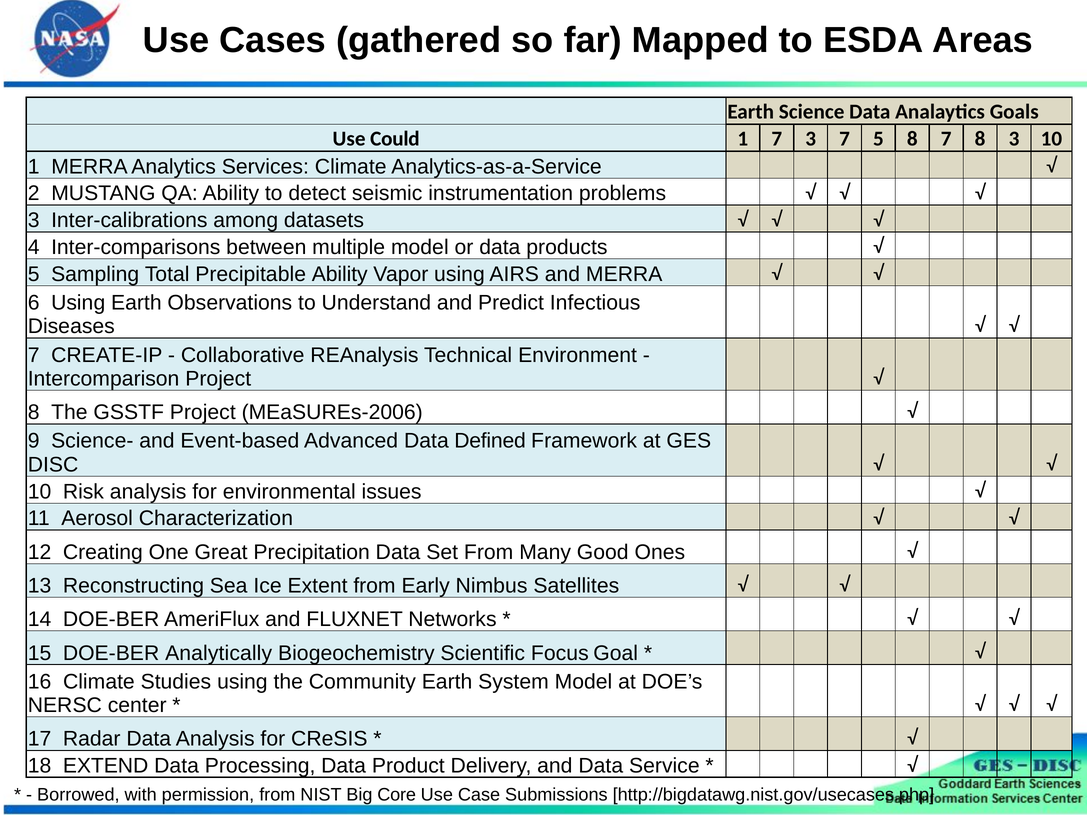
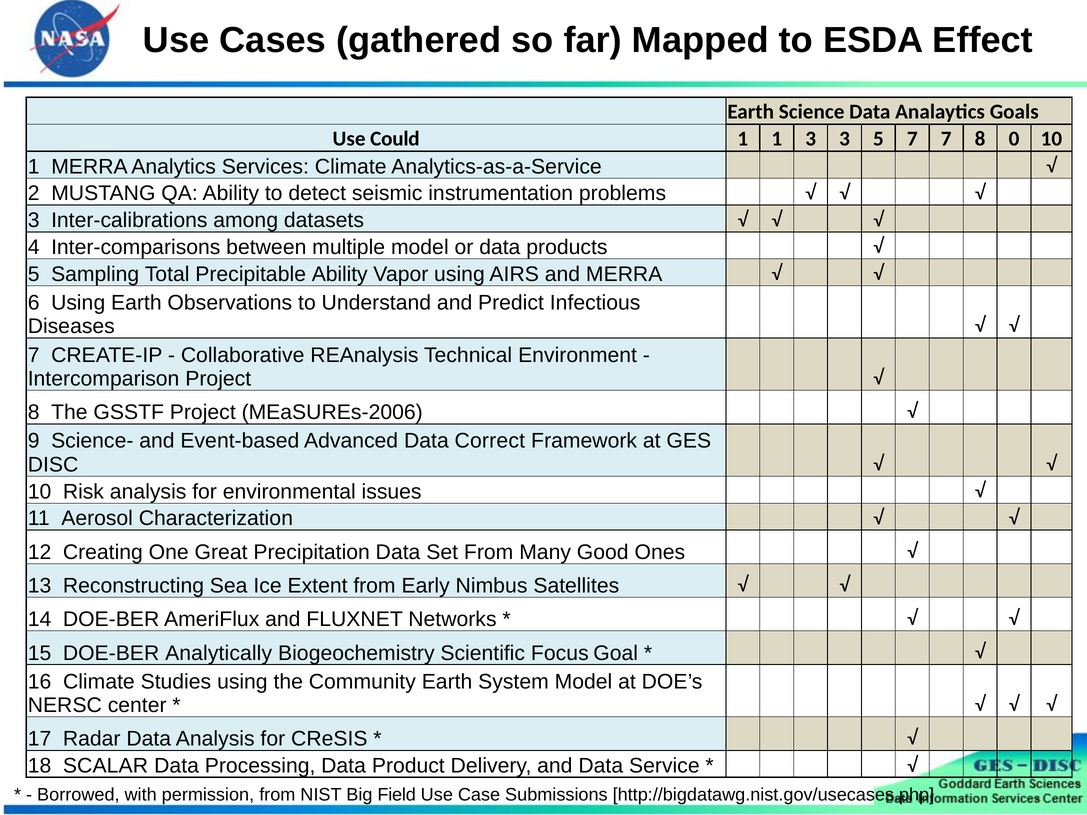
Areas: Areas -> Effect
1 7: 7 -> 1
3 7: 7 -> 3
5 8: 8 -> 7
8 3: 3 -> 0
Defined: Defined -> Correct
EXTEND: EXTEND -> SCALAR
Core: Core -> Field
